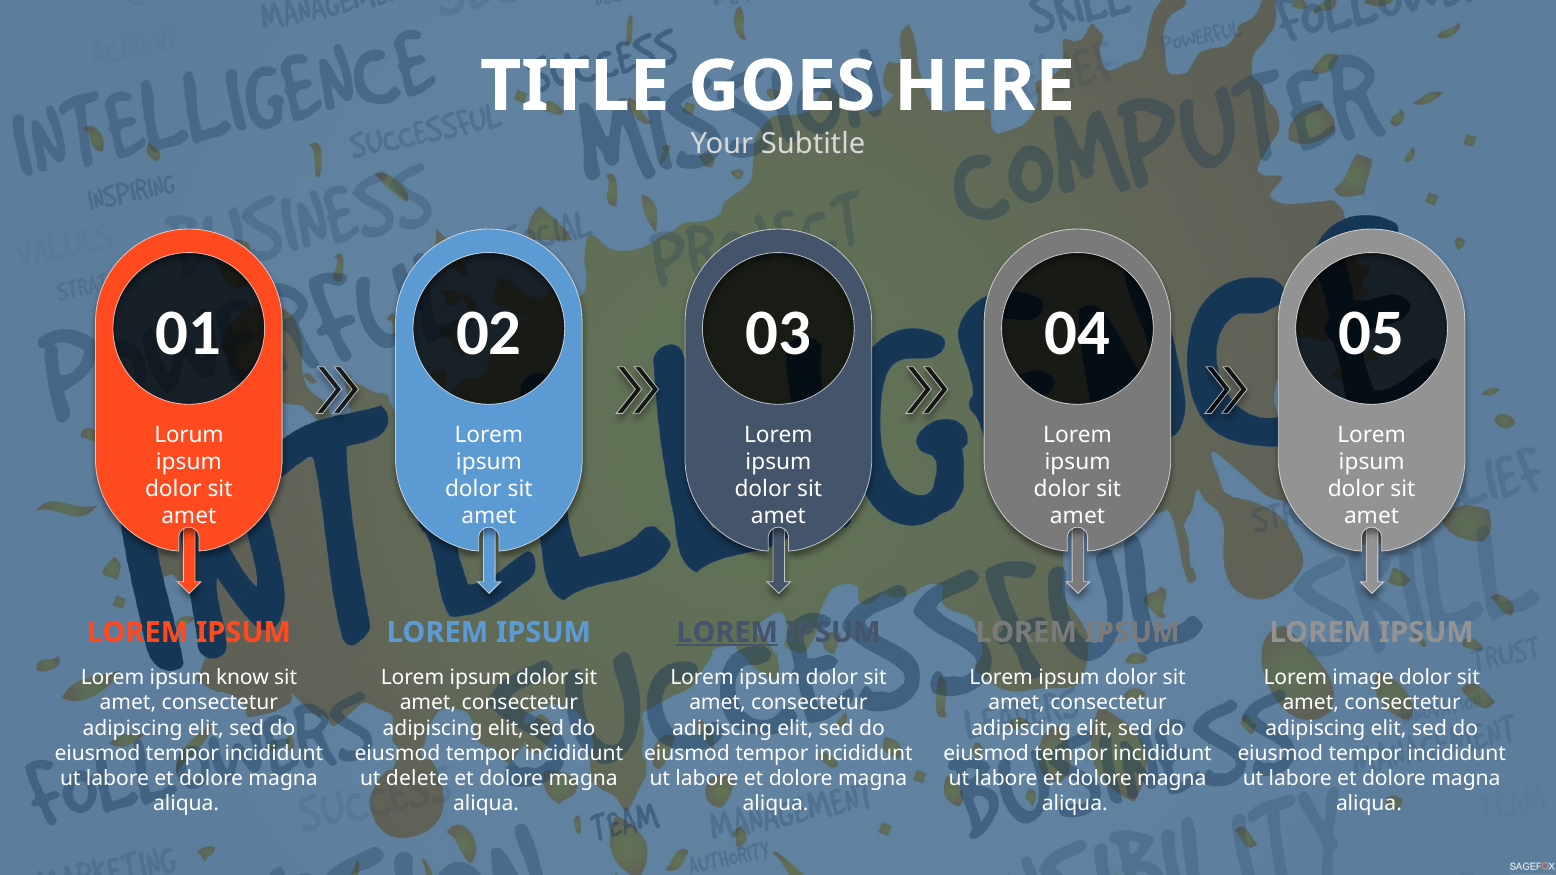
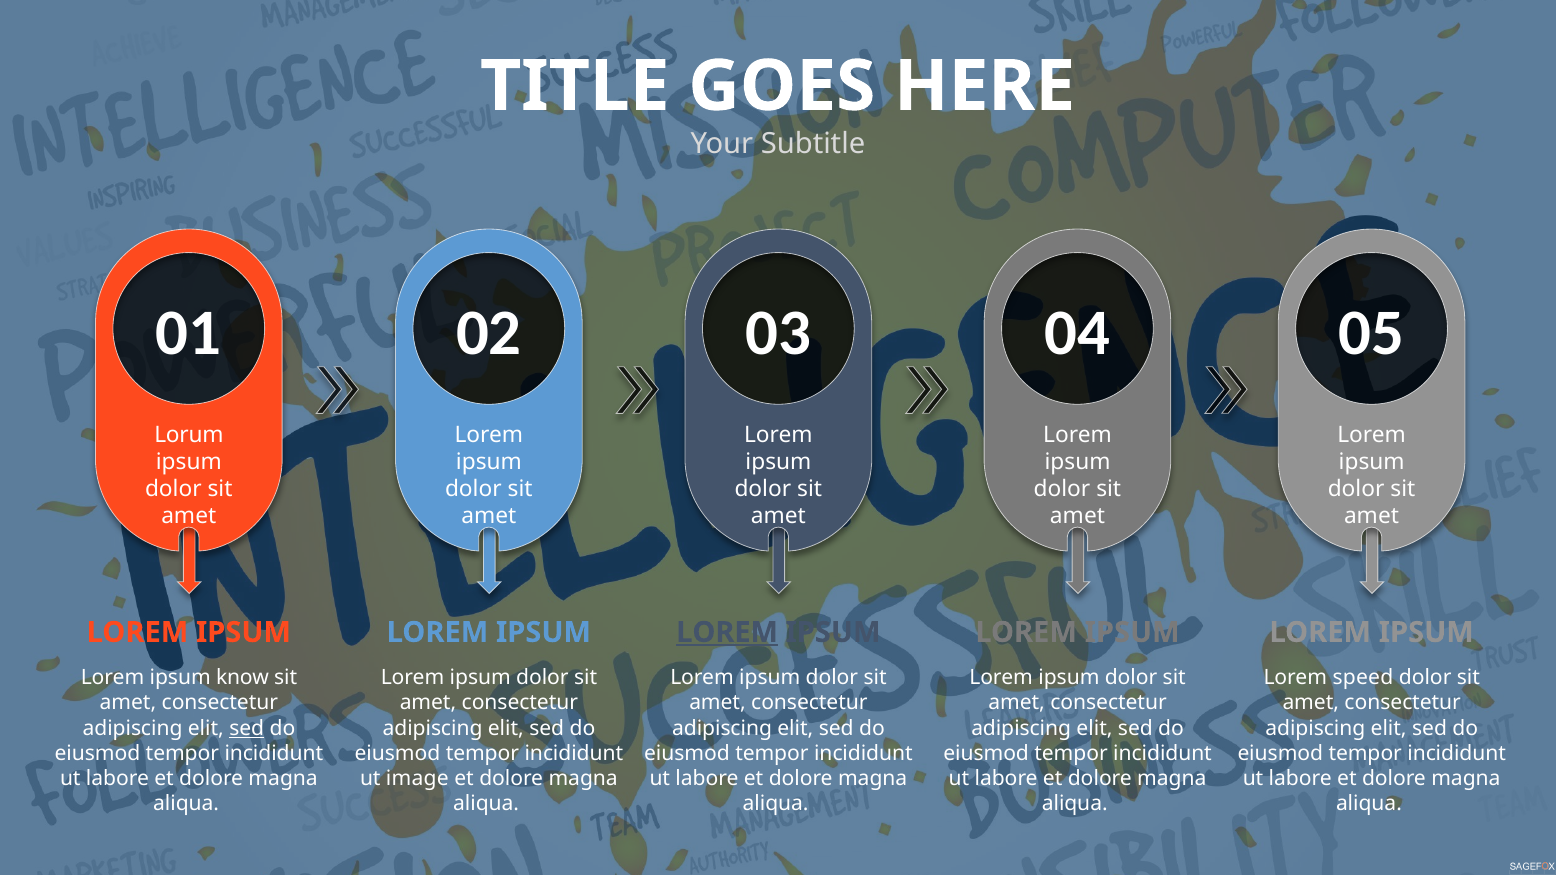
image: image -> speed
sed at (247, 728) underline: none -> present
delete: delete -> image
